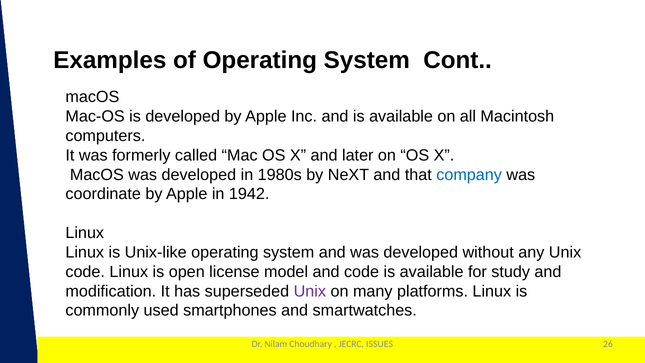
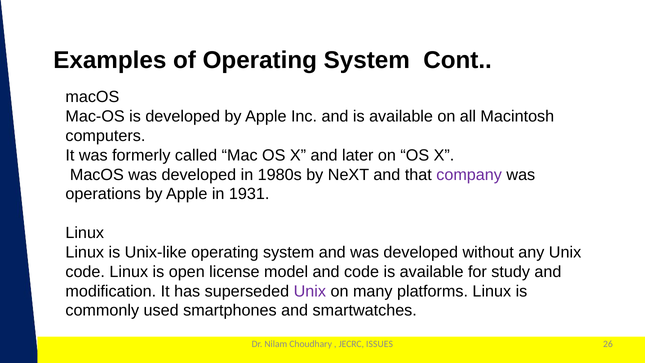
company colour: blue -> purple
coordinate: coordinate -> operations
1942: 1942 -> 1931
